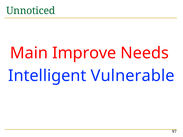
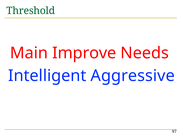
Unnoticed: Unnoticed -> Threshold
Vulnerable: Vulnerable -> Aggressive
